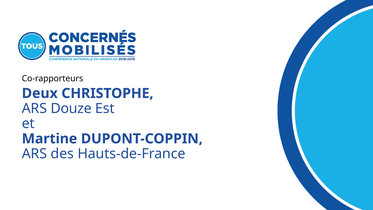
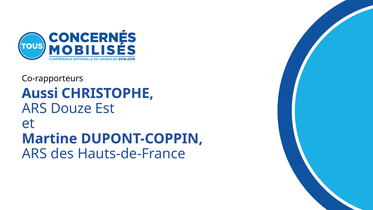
Deux: Deux -> Aussi
